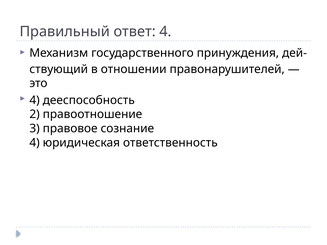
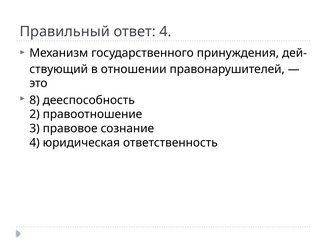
4 at (35, 100): 4 -> 8
